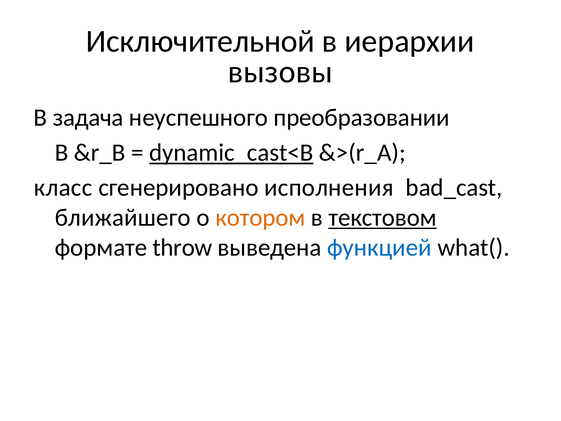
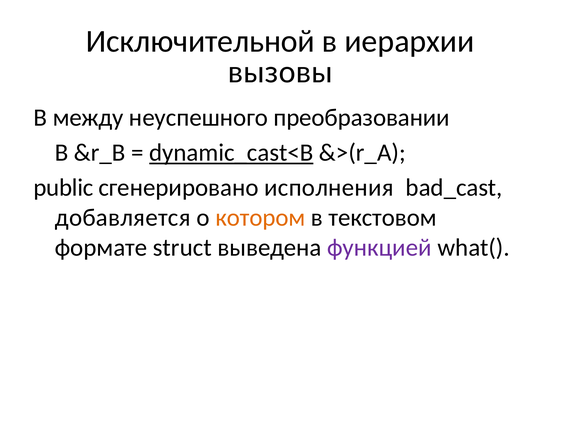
задача: задача -> между
класс: класс -> public
ближайшего: ближайшего -> добавляется
текстовом underline: present -> none
throw: throw -> struct
функцией colour: blue -> purple
